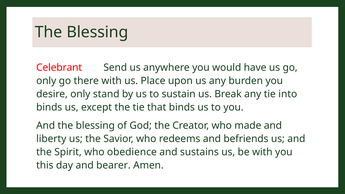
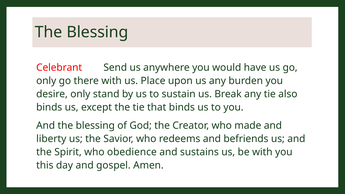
into: into -> also
bearer: bearer -> gospel
